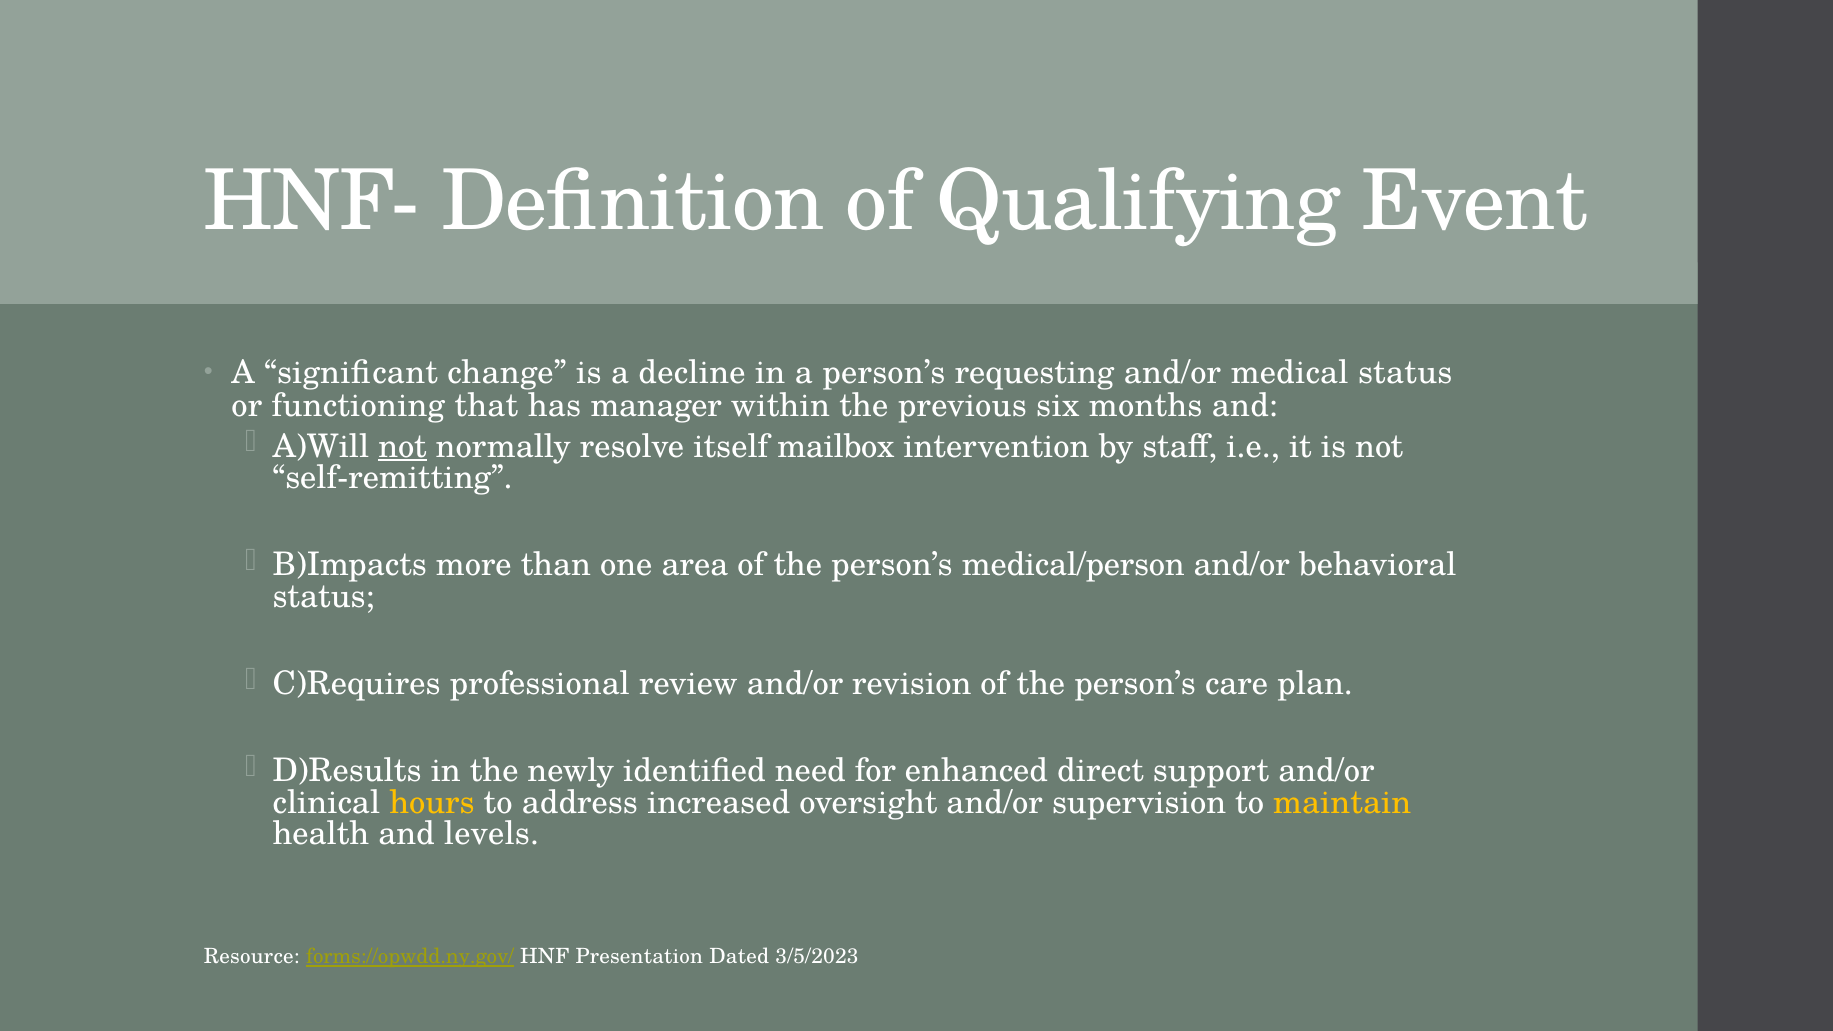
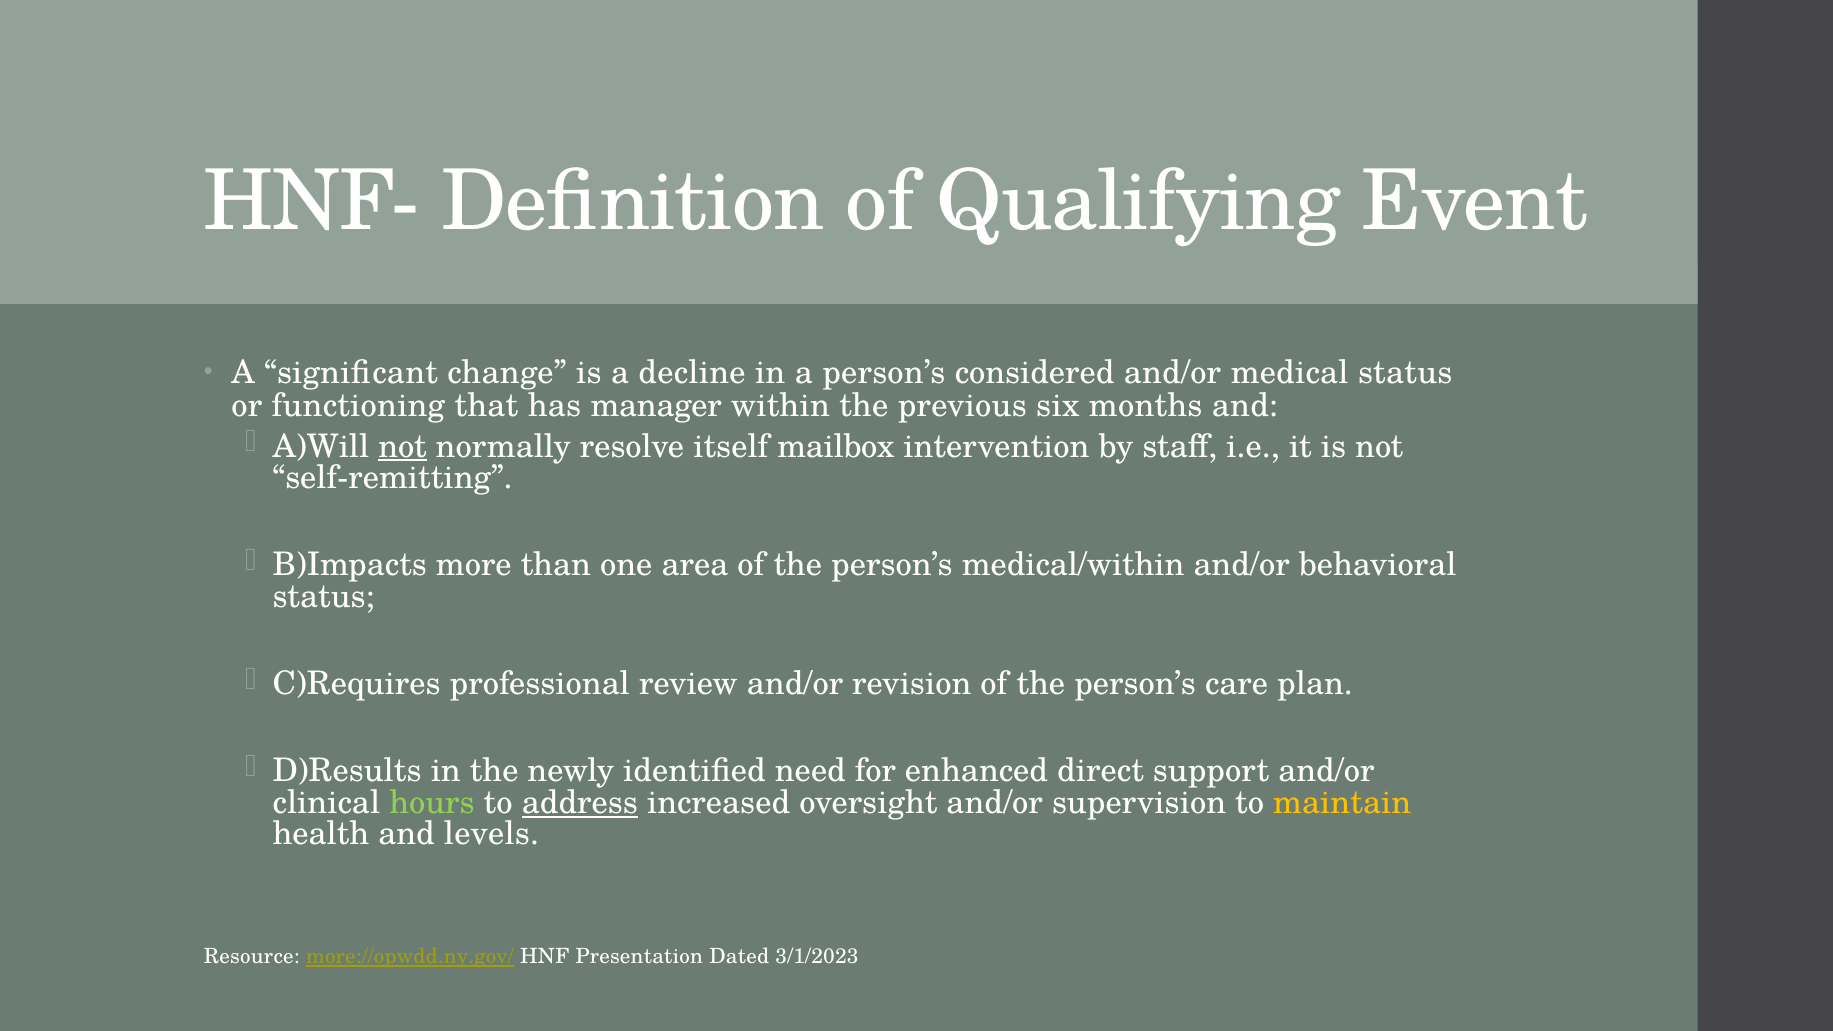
requesting: requesting -> considered
medical/person: medical/person -> medical/within
hours colour: yellow -> light green
address underline: none -> present
forms://opwdd.ny.gov/: forms://opwdd.ny.gov/ -> more://opwdd.ny.gov/
3/5/2023: 3/5/2023 -> 3/1/2023
